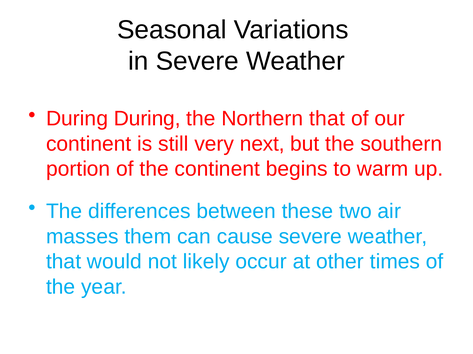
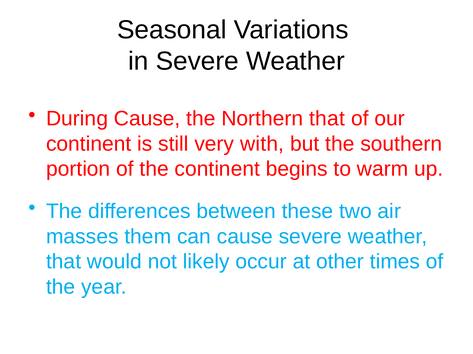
During During: During -> Cause
next: next -> with
